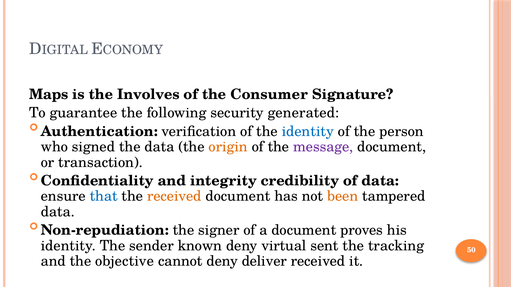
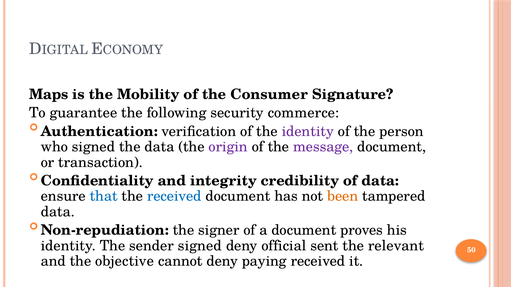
Involves: Involves -> Mobility
generated: generated -> commerce
identity at (308, 131) colour: blue -> purple
origin colour: orange -> purple
received at (174, 197) colour: orange -> blue
sender known: known -> signed
virtual: virtual -> official
tracking: tracking -> relevant
deliver: deliver -> paying
